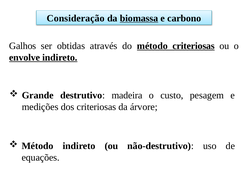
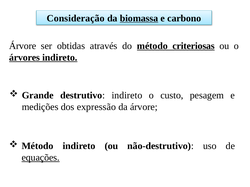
Galhos at (23, 46): Galhos -> Árvore
envolve: envolve -> árvores
destrutivo madeira: madeira -> indireto
dos criteriosas: criteriosas -> expressão
equações underline: none -> present
